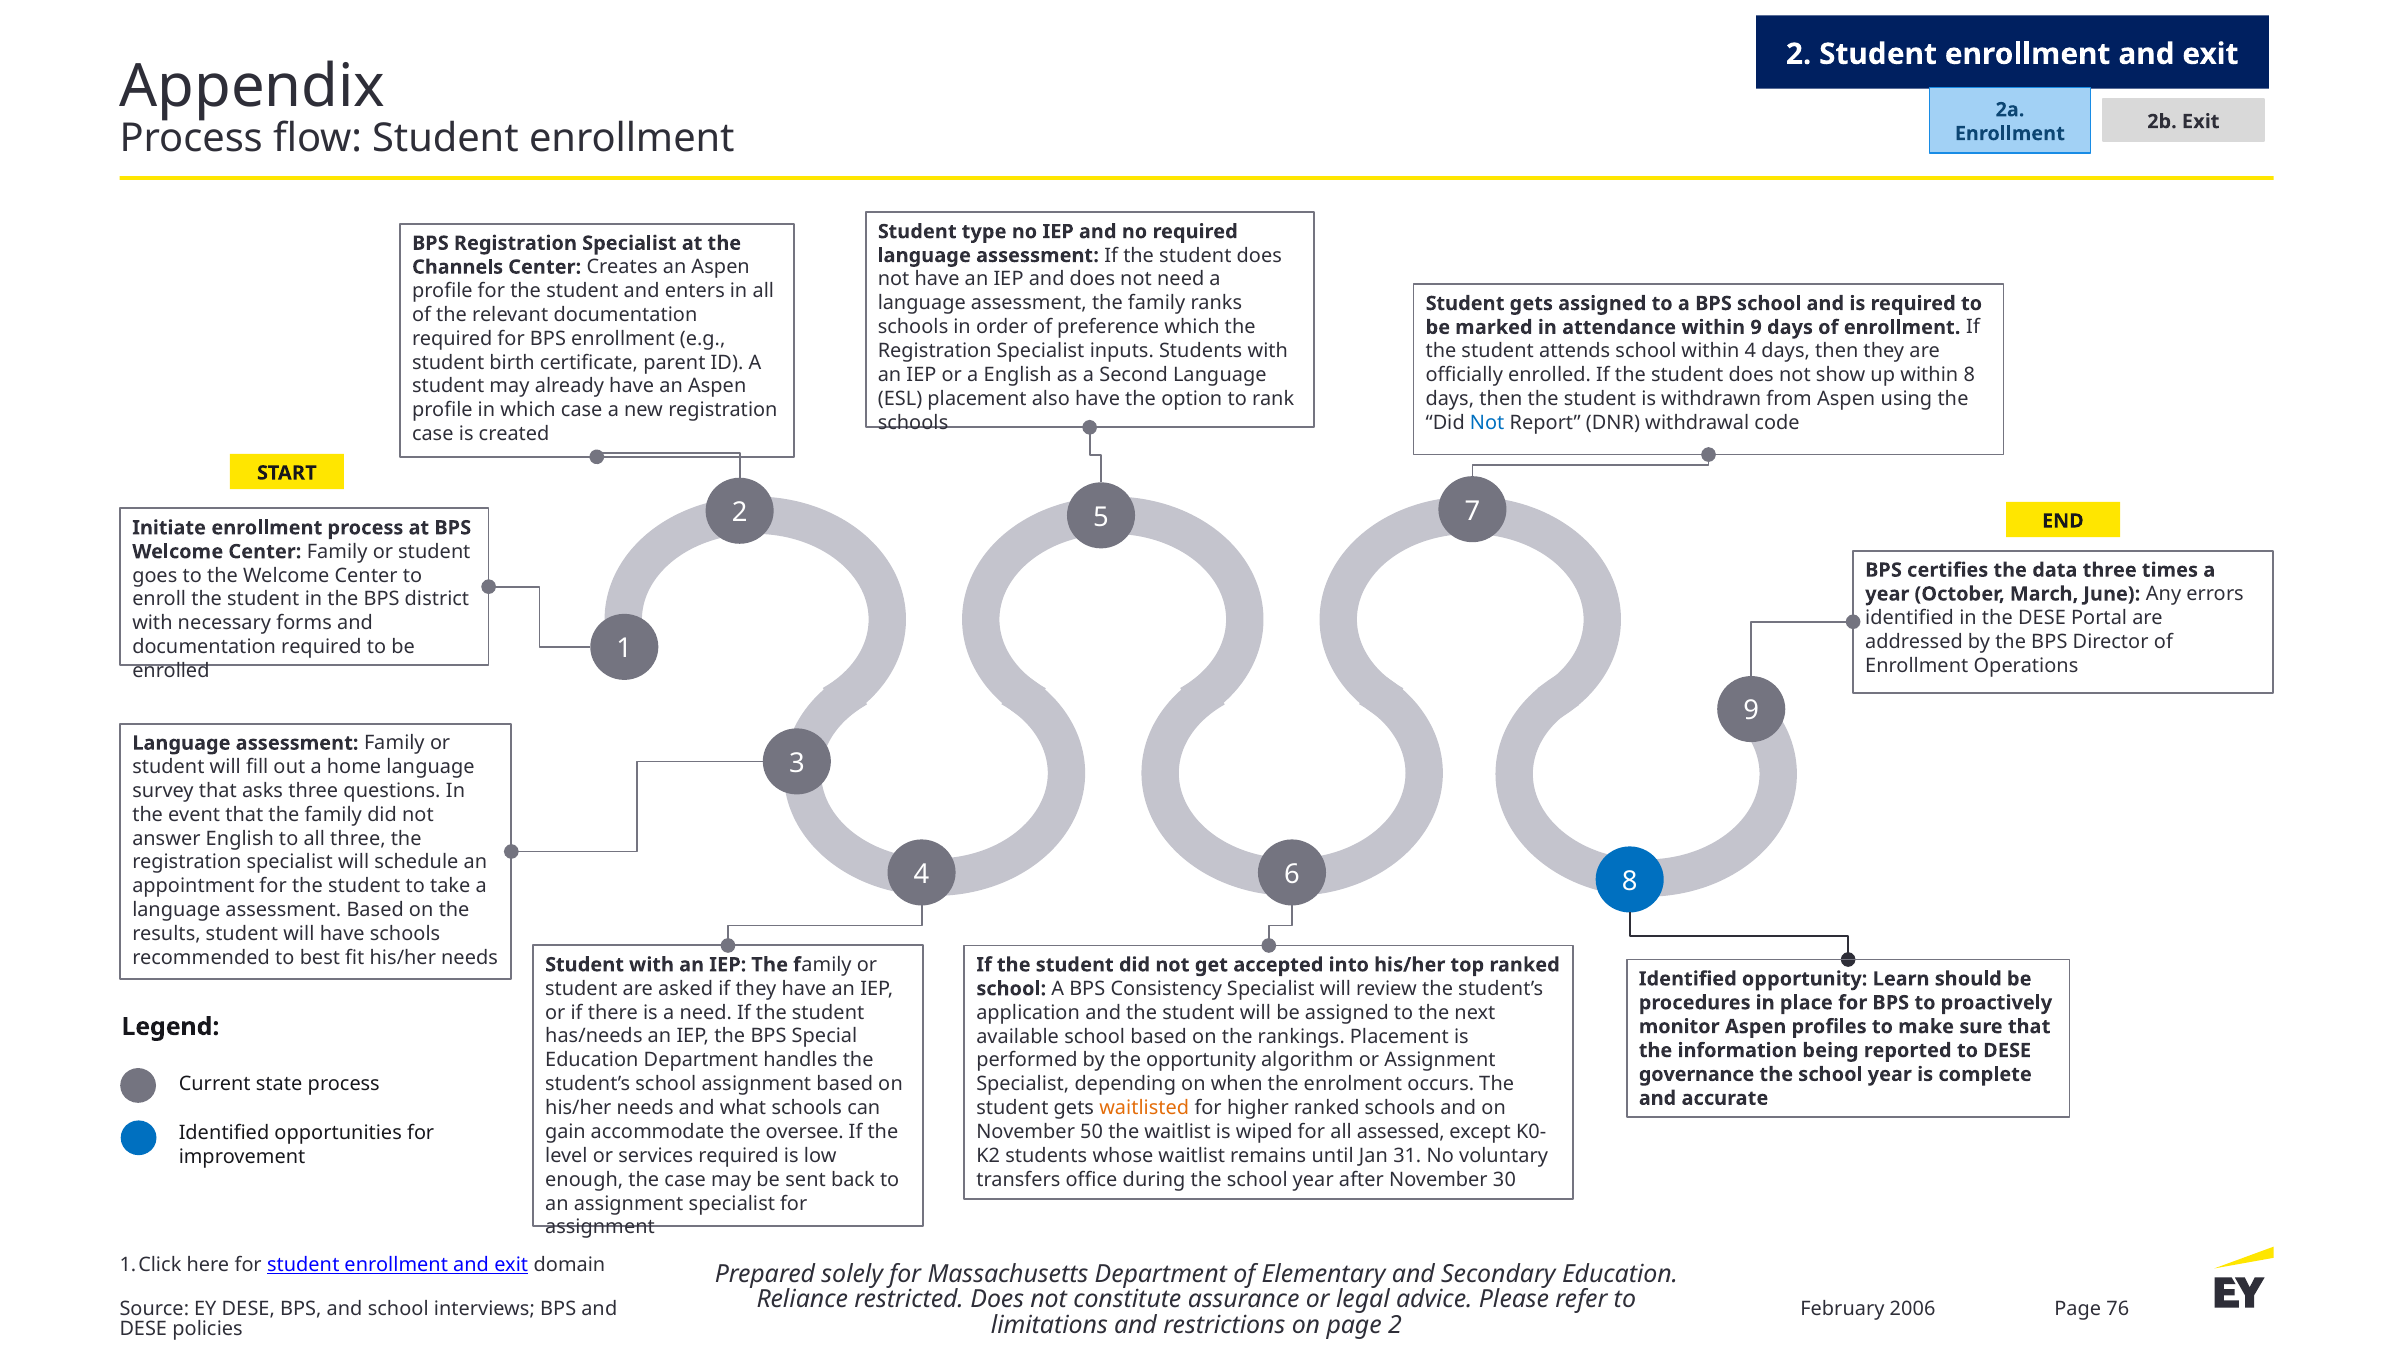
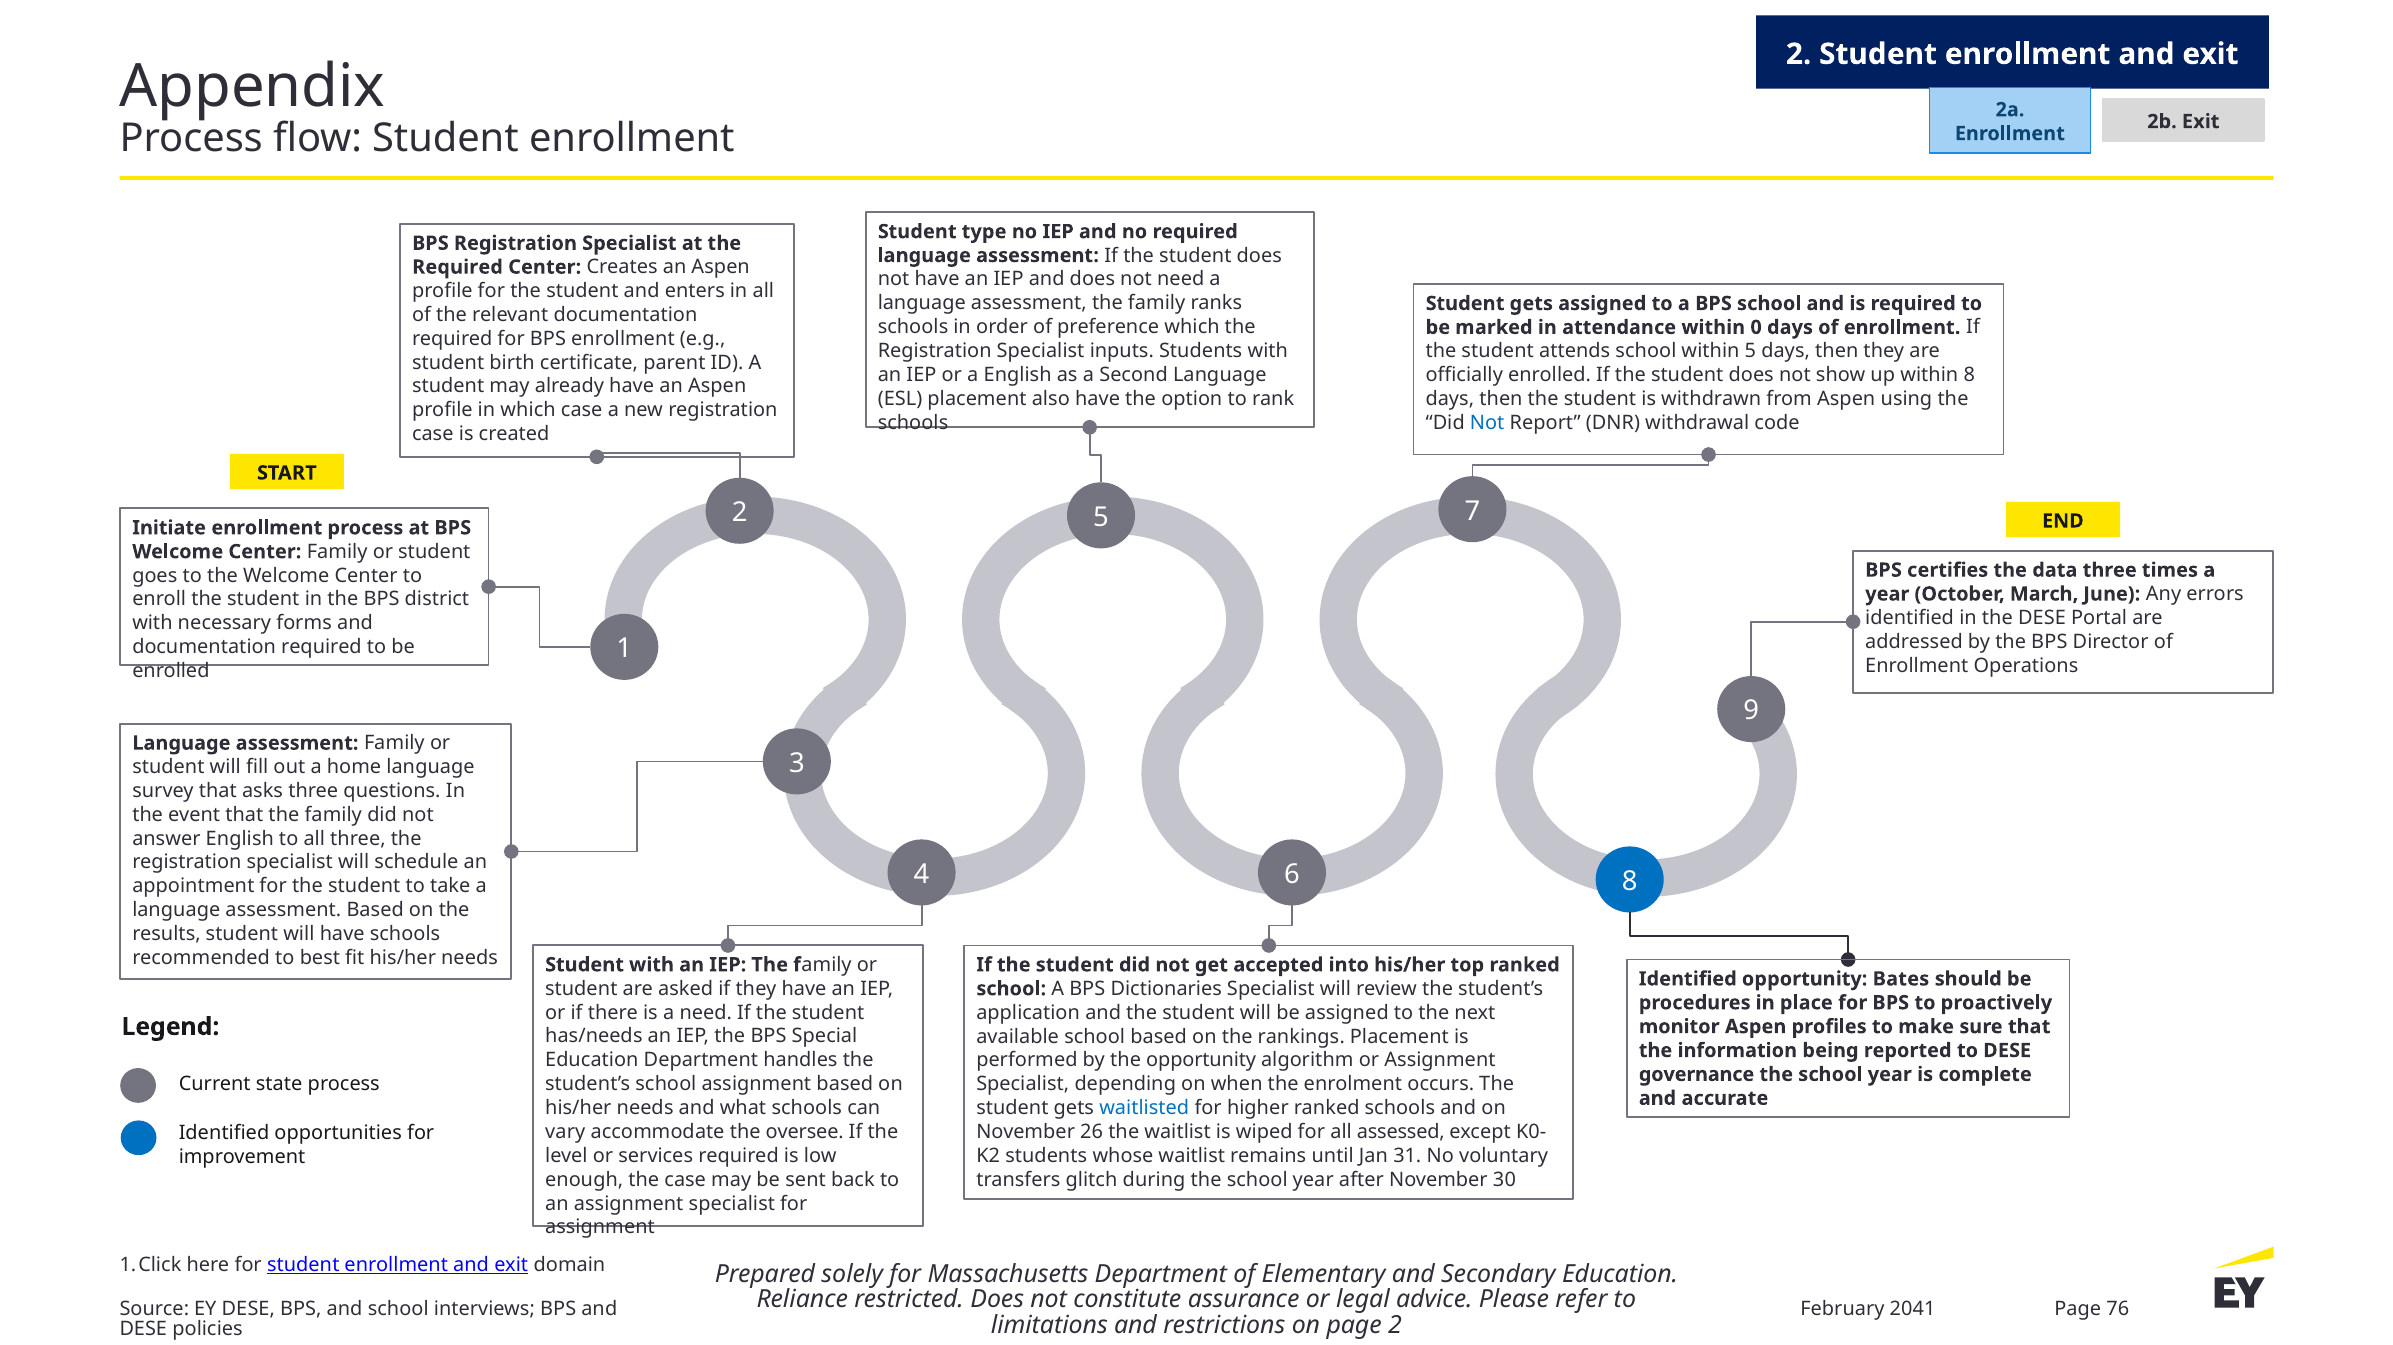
Channels at (458, 267): Channels -> Required
within 9: 9 -> 0
within 4: 4 -> 5
Learn: Learn -> Bates
Consistency: Consistency -> Dictionaries
waitlisted colour: orange -> blue
gain: gain -> vary
50: 50 -> 26
office: office -> glitch
2006: 2006 -> 2041
